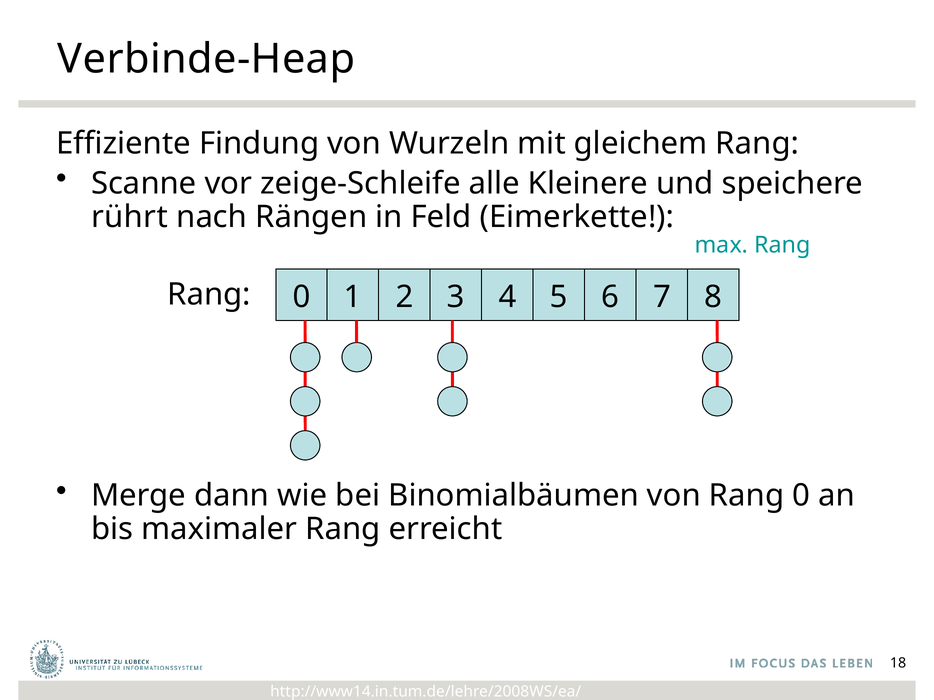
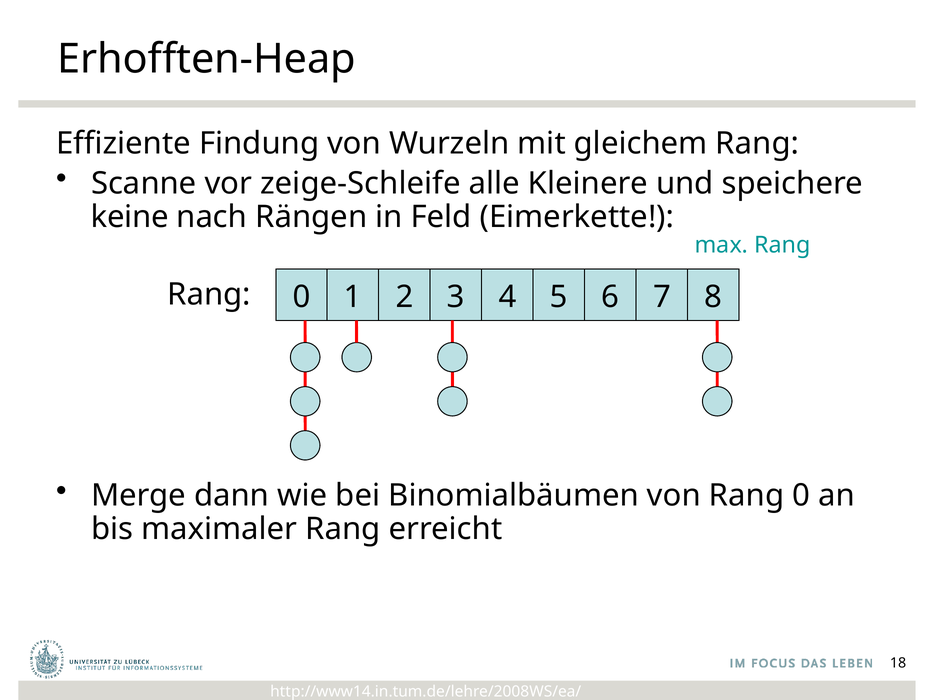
Verbinde-Heap: Verbinde-Heap -> Erhofften-Heap
rührt: rührt -> keine
